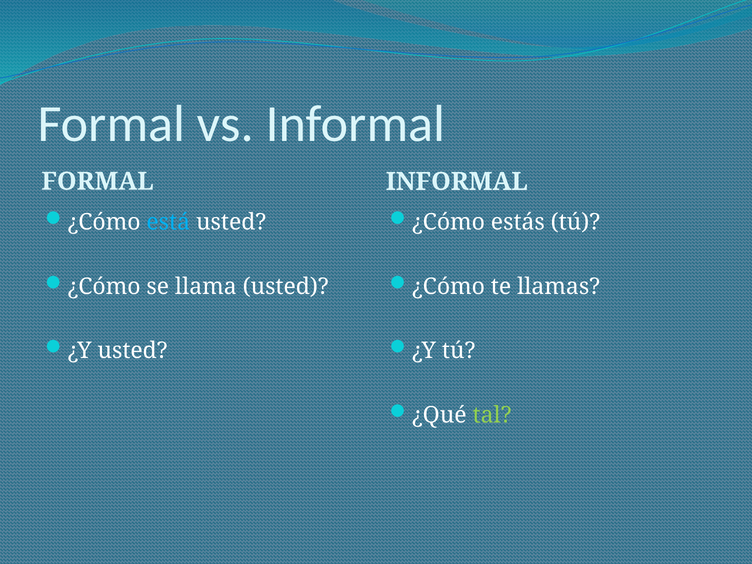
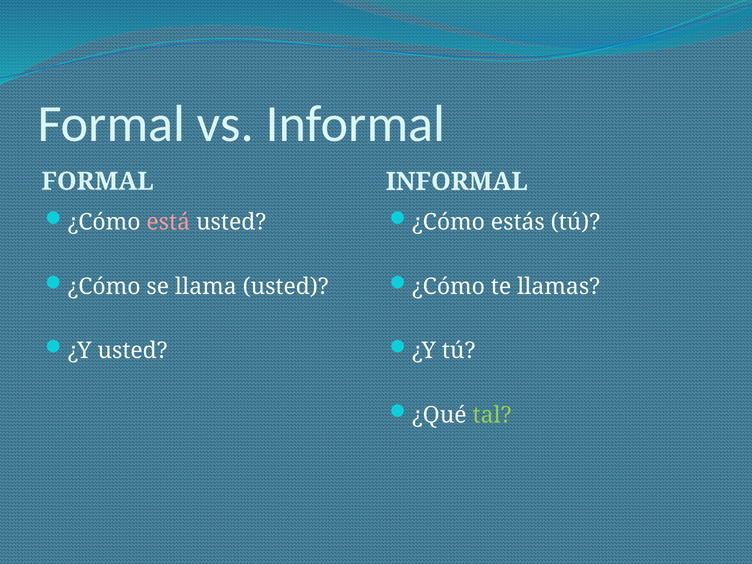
está colour: light blue -> pink
